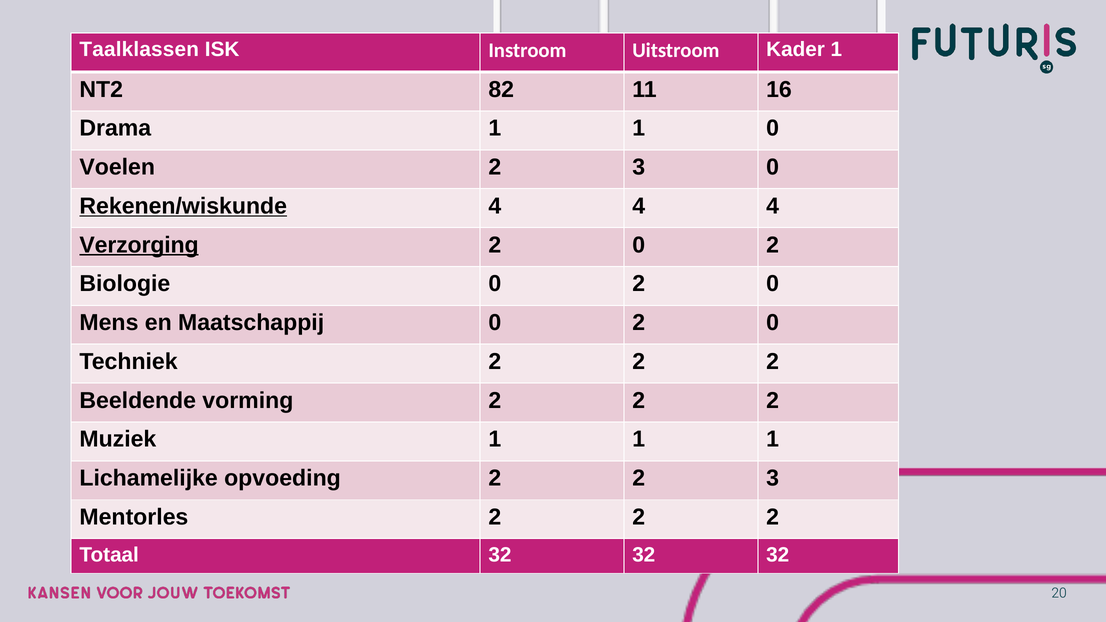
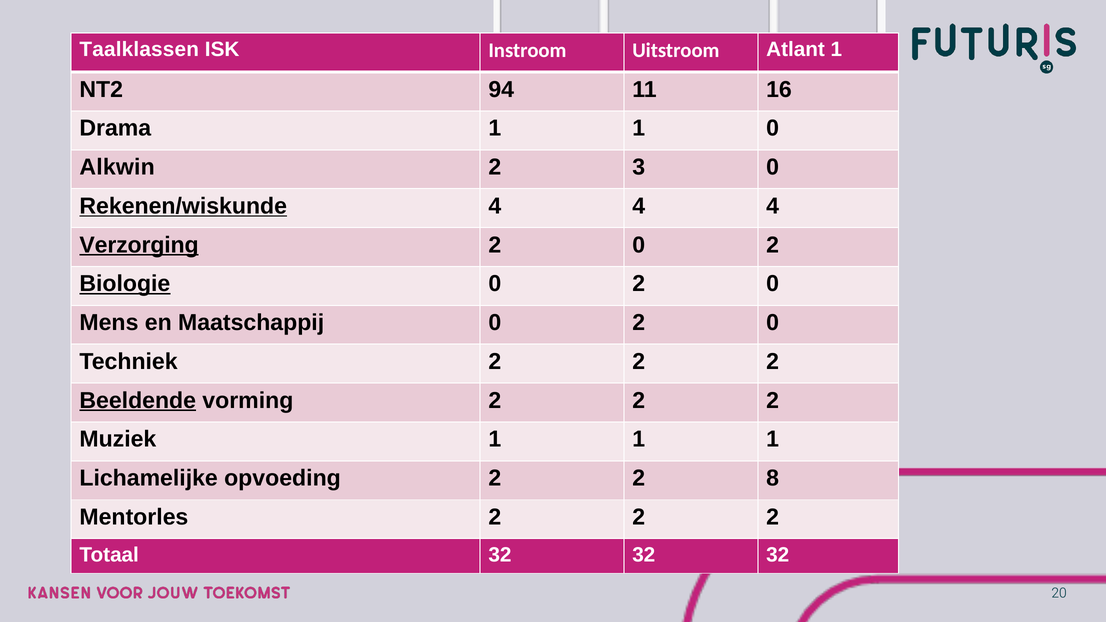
Kader: Kader -> Atlant
82: 82 -> 94
Voelen: Voelen -> Alkwin
Biologie underline: none -> present
Beeldende underline: none -> present
2 2 3: 3 -> 8
